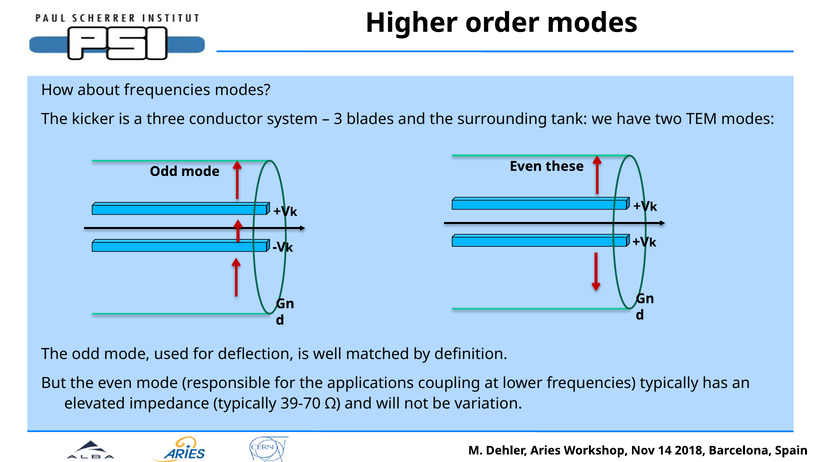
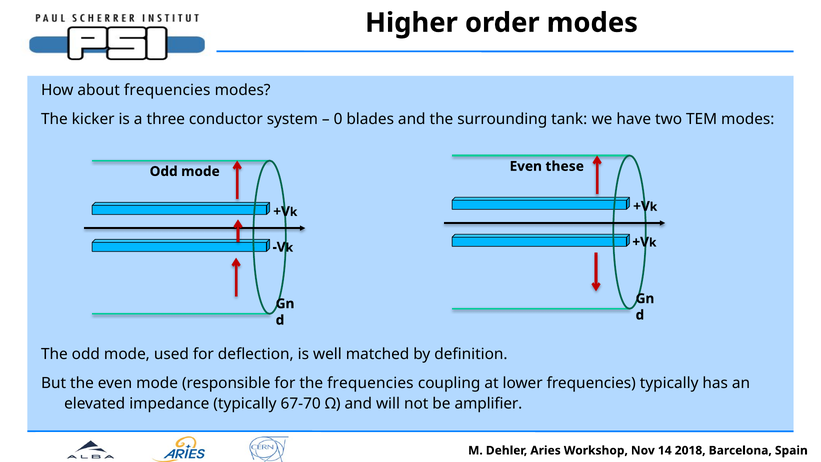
3: 3 -> 0
the applications: applications -> frequencies
39-70: 39-70 -> 67-70
variation: variation -> amplifier
